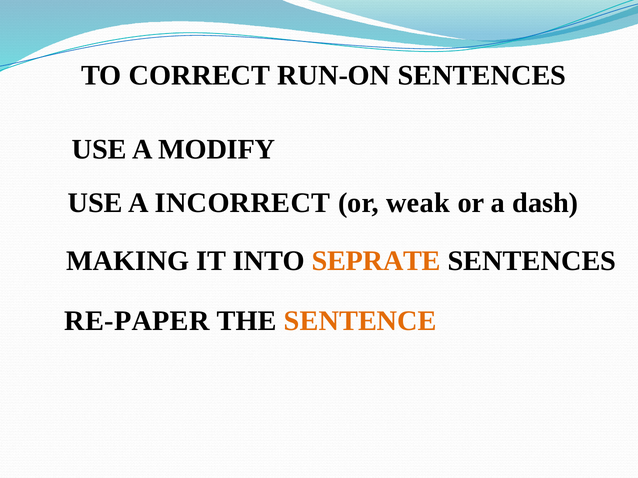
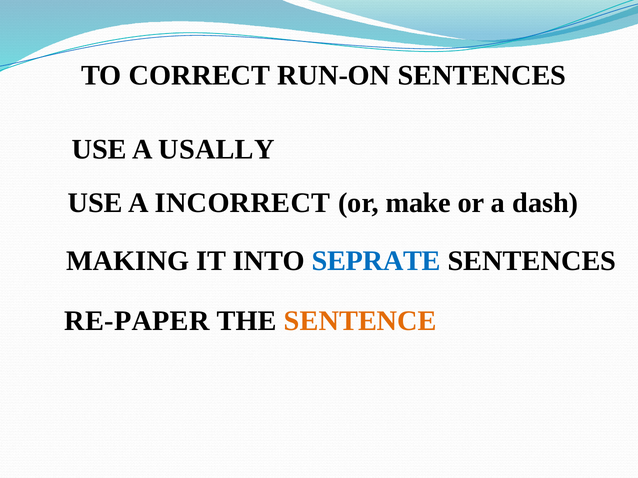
MODIFY: MODIFY -> USALLY
weak: weak -> make
SEPRATE colour: orange -> blue
